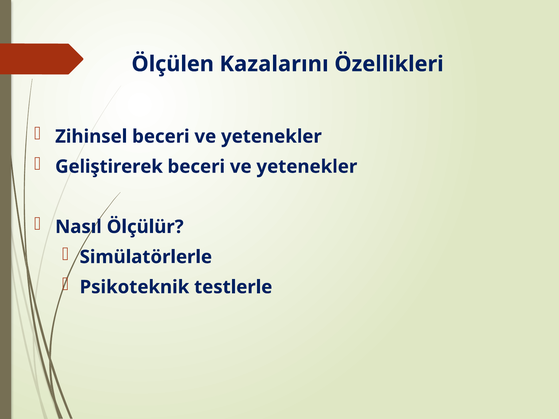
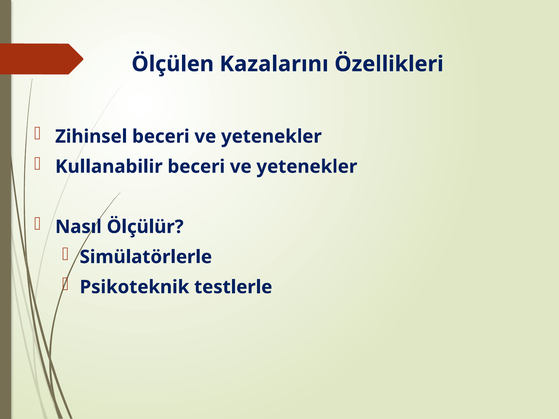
Geliştirerek: Geliştirerek -> Kullanabilir
